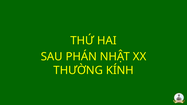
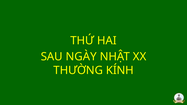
PHÁN: PHÁN -> NGÀY
